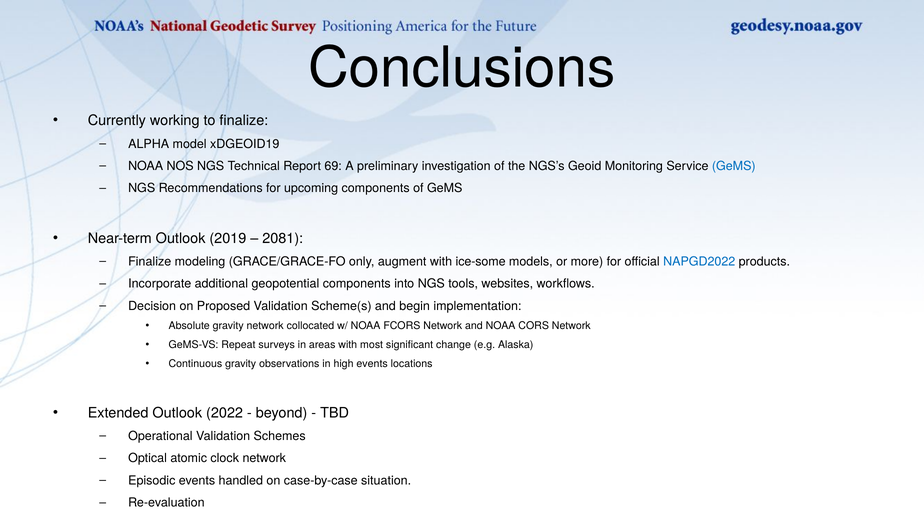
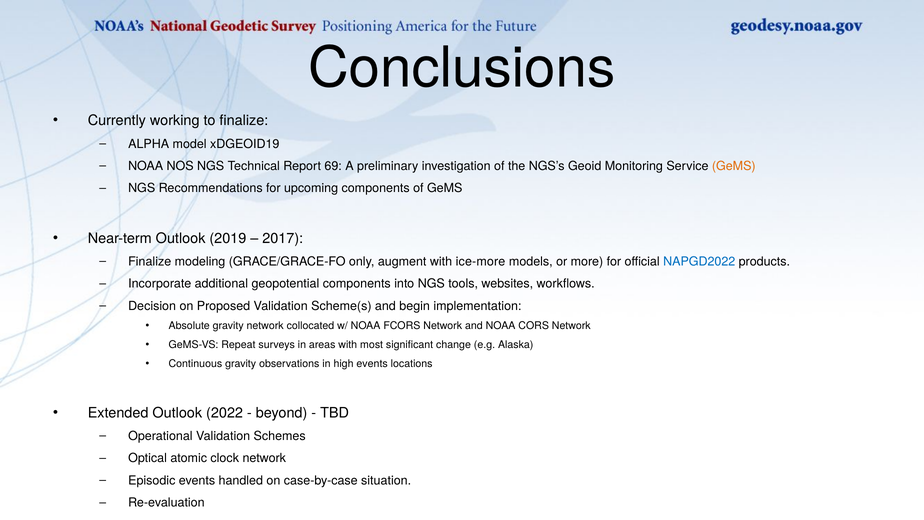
GeMS at (734, 166) colour: blue -> orange
2081: 2081 -> 2017
ice-some: ice-some -> ice-more
